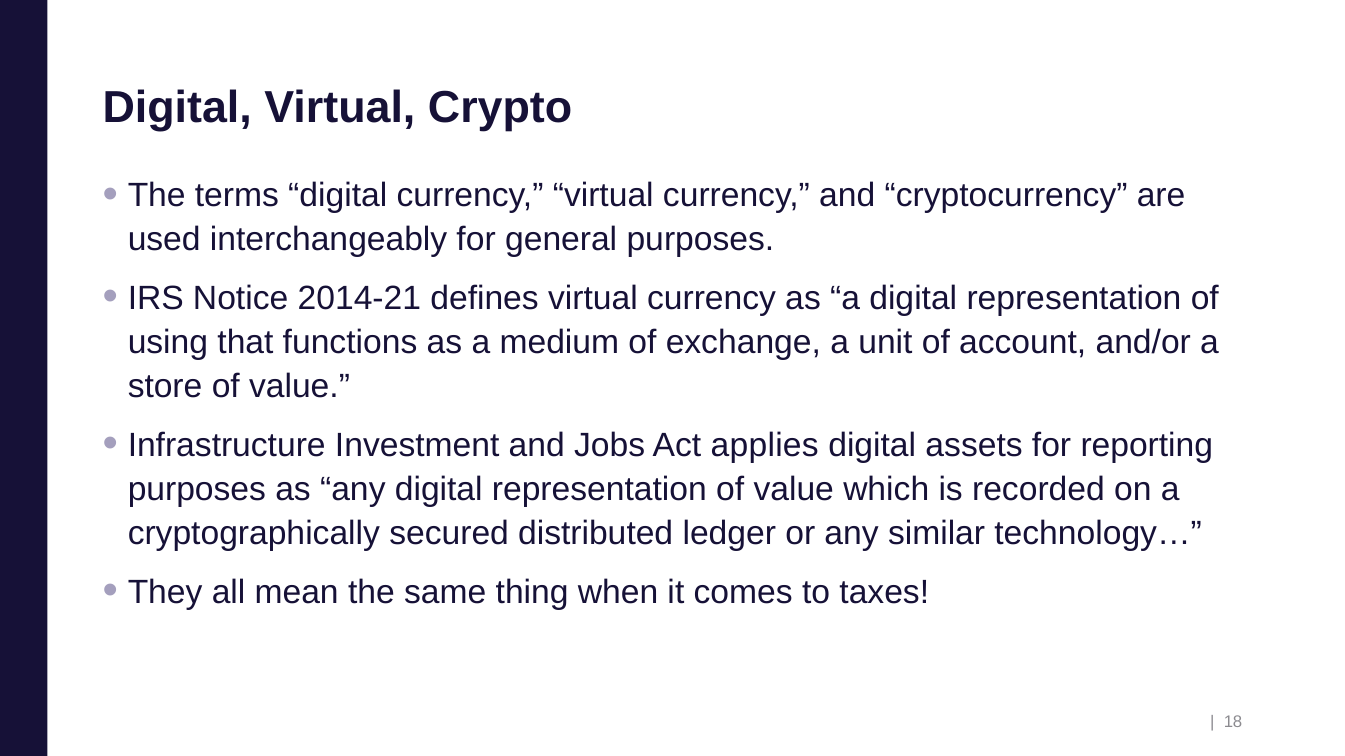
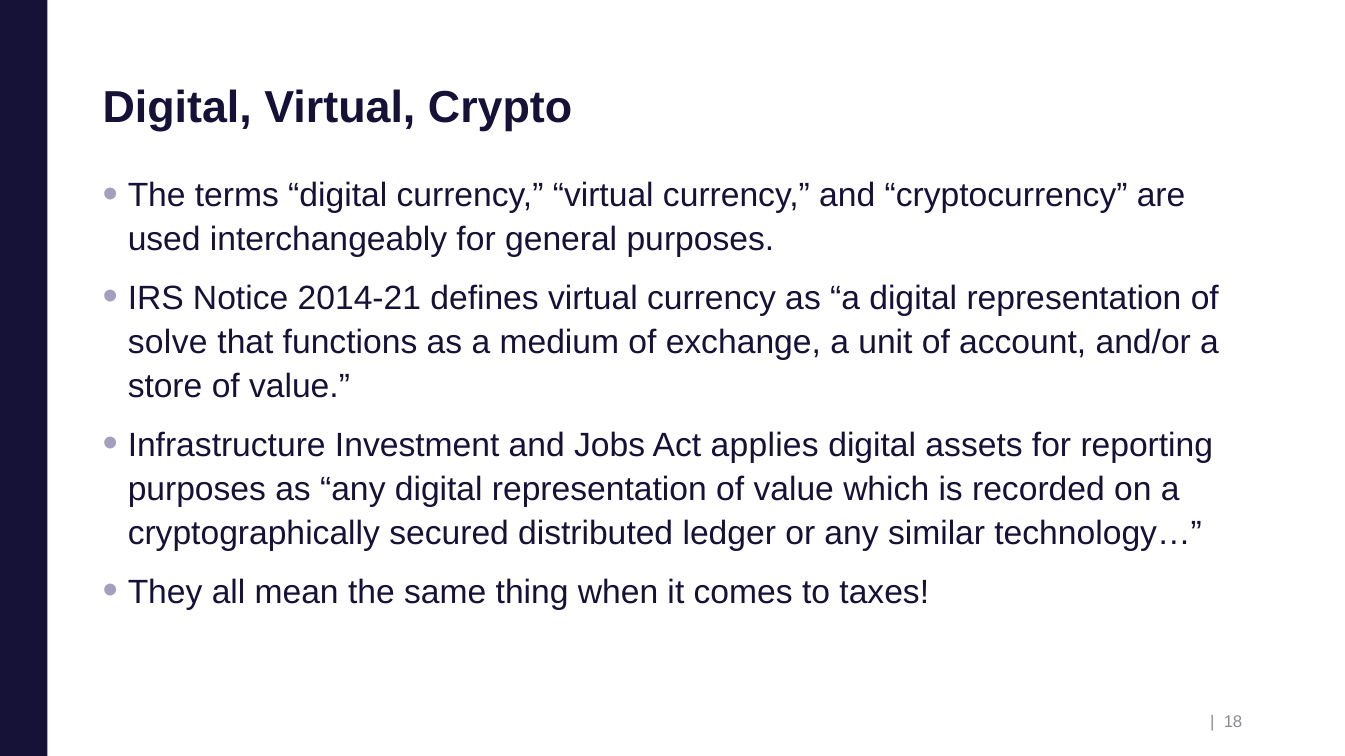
using: using -> solve
